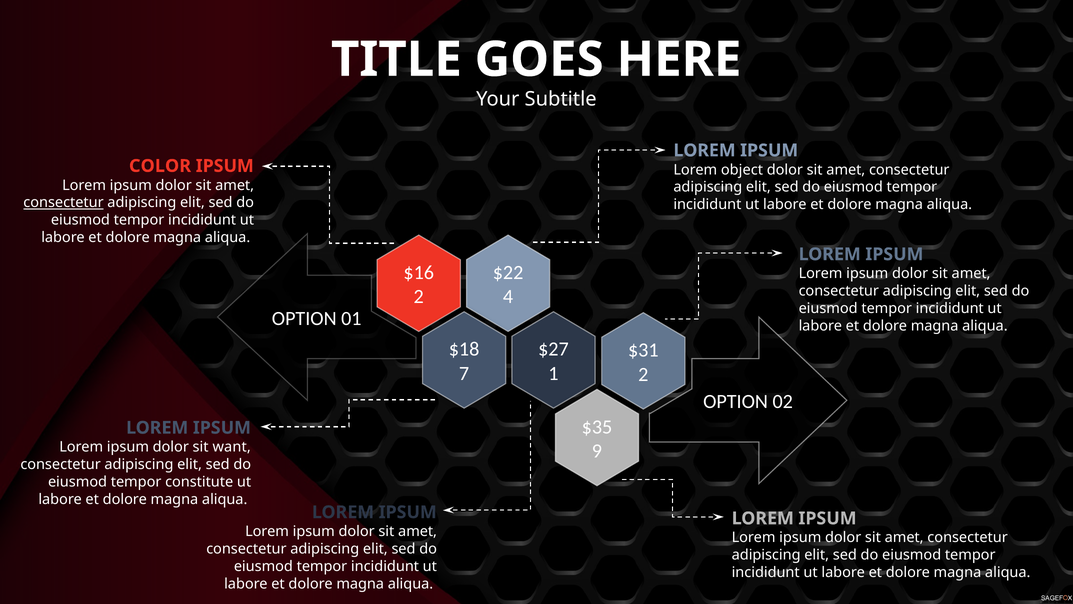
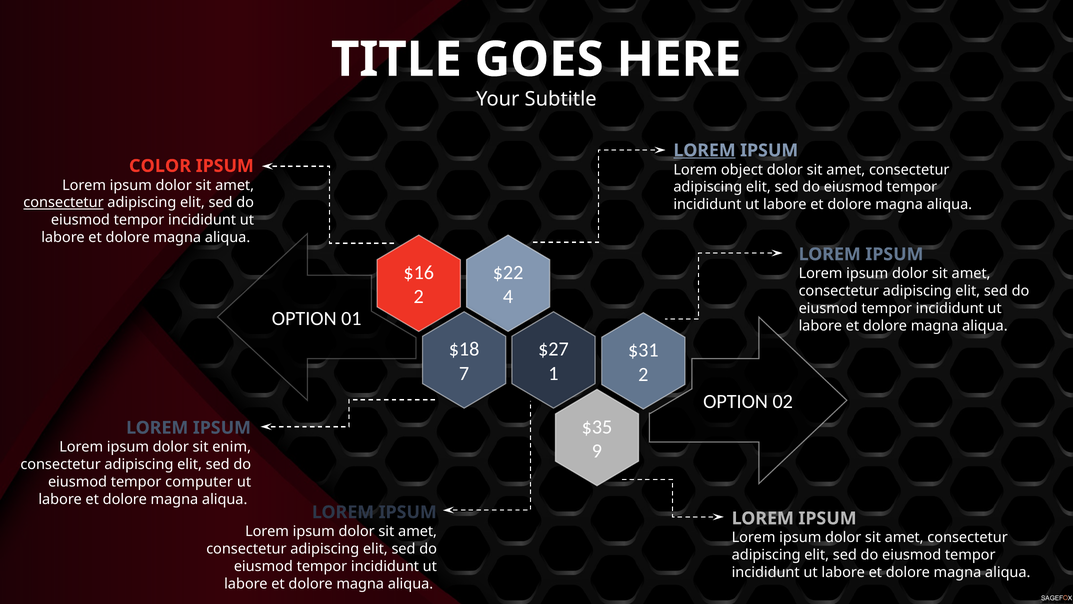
LOREM at (705, 150) underline: none -> present
want: want -> enim
constitute: constitute -> computer
